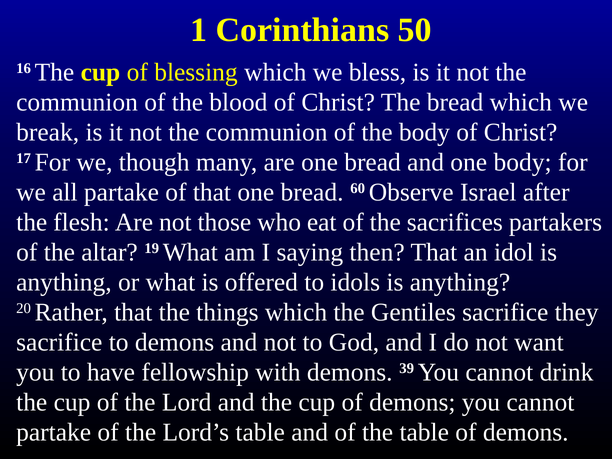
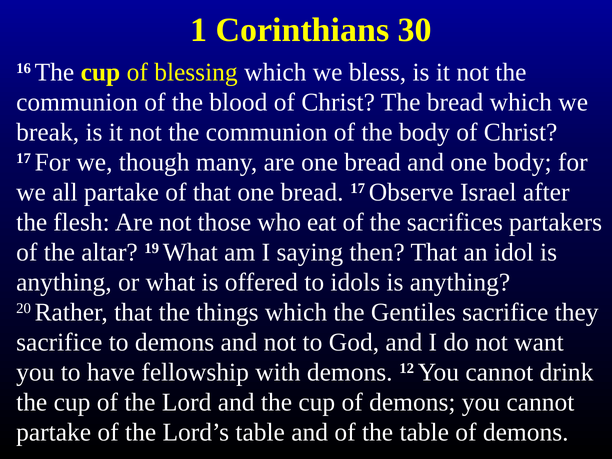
50: 50 -> 30
bread 60: 60 -> 17
39: 39 -> 12
